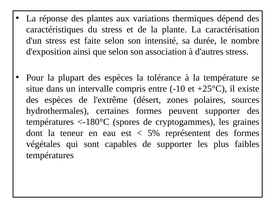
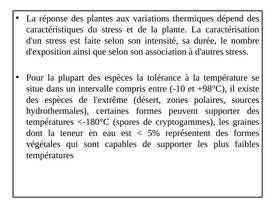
+25°C: +25°C -> +98°C
